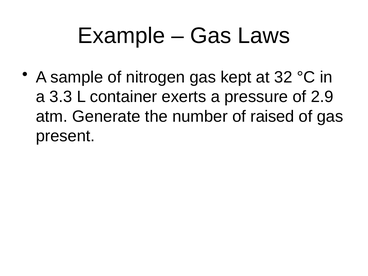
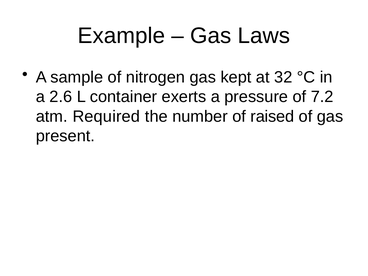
3.3: 3.3 -> 2.6
2.9: 2.9 -> 7.2
Generate: Generate -> Required
